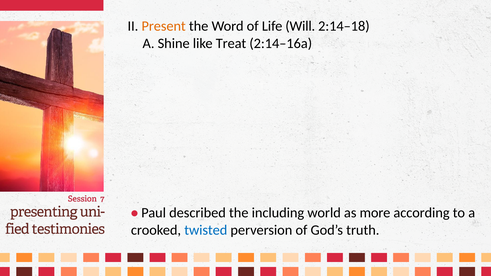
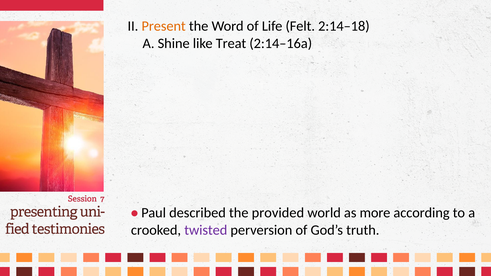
Will: Will -> Felt
including: including -> provided
twisted colour: blue -> purple
